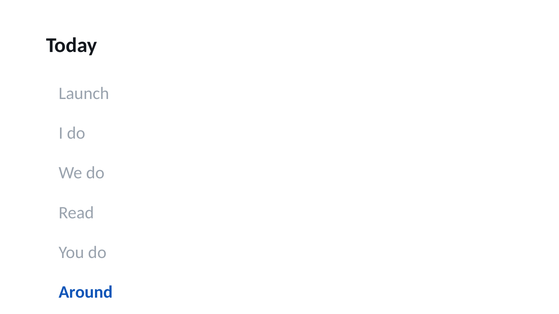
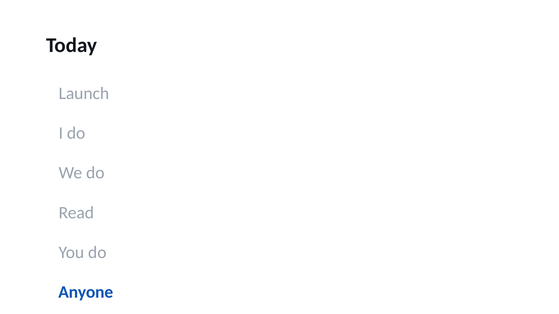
Around: Around -> Anyone
